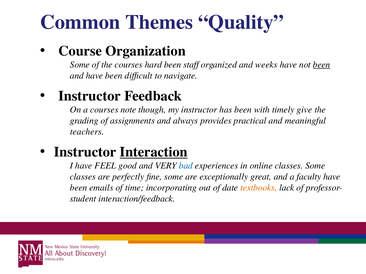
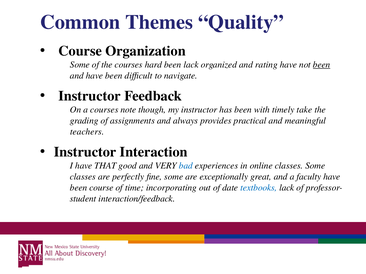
been staff: staff -> lack
weeks: weeks -> rating
give: give -> take
Interaction underline: present -> none
FEEL: FEEL -> THAT
been emails: emails -> course
textbooks colour: orange -> blue
